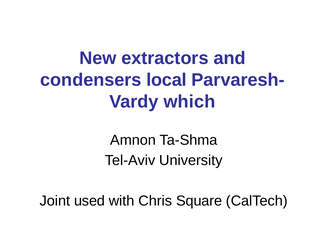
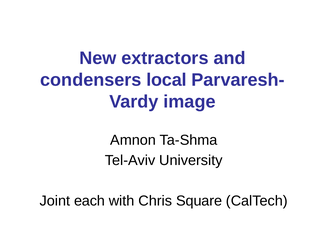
which: which -> image
used: used -> each
